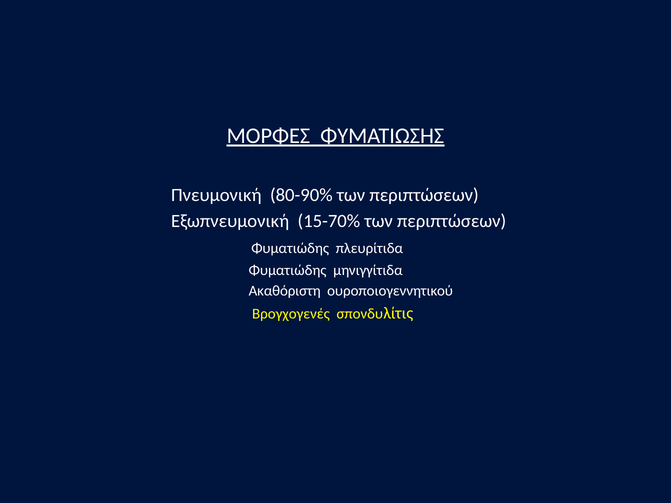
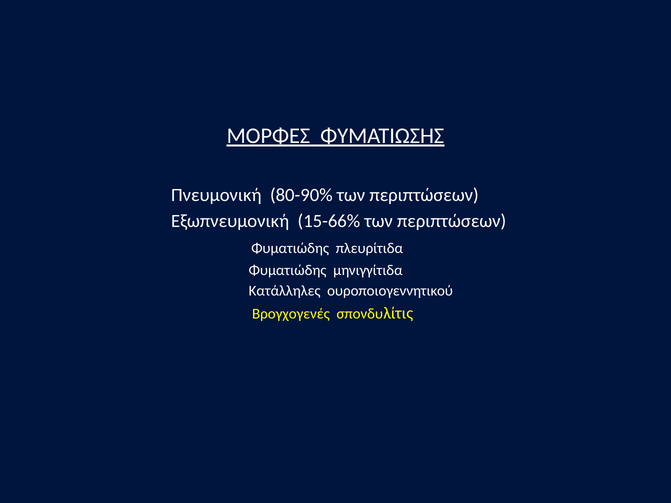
15-70%: 15-70% -> 15-66%
Ακαθόριστη: Ακαθόριστη -> Κατάλληλες
